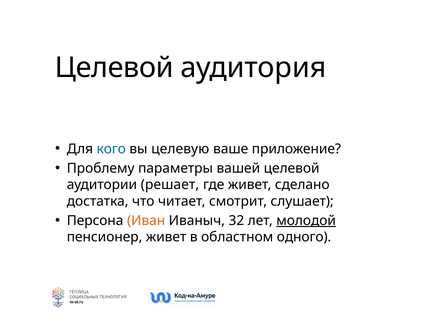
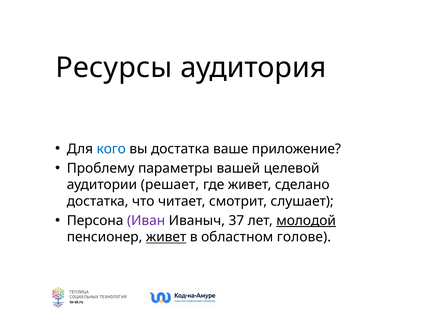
Целевой at (114, 68): Целевой -> Ресурсы
вы целевую: целевую -> достатка
Иван colour: orange -> purple
32: 32 -> 37
живет at (166, 237) underline: none -> present
одного: одного -> голове
